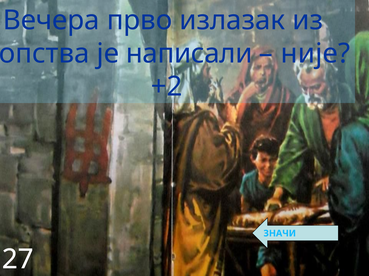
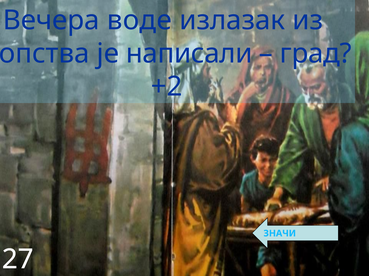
прво: прво -> воде
није: није -> град
